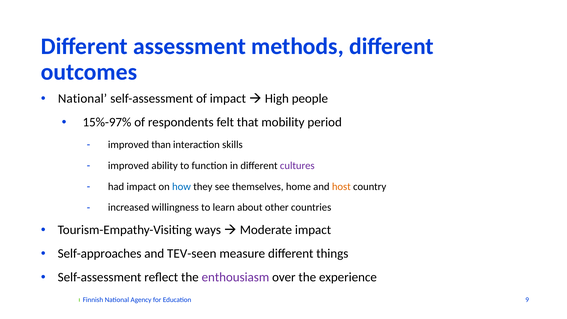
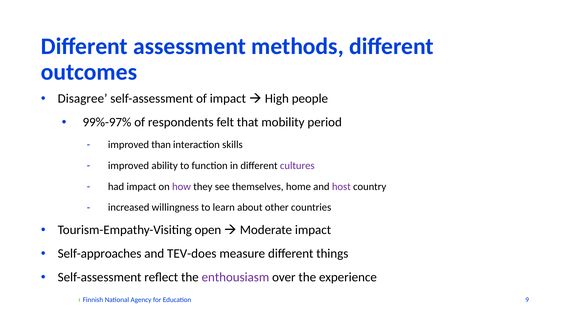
National at (83, 99): National -> Disagree
15%-97%: 15%-97% -> 99%-97%
how colour: blue -> purple
host colour: orange -> purple
ways: ways -> open
TEV-seen: TEV-seen -> TEV-does
